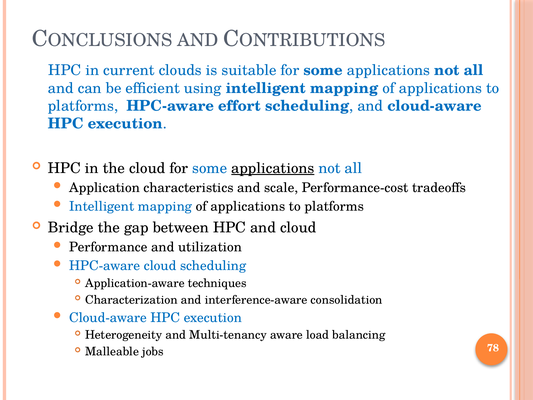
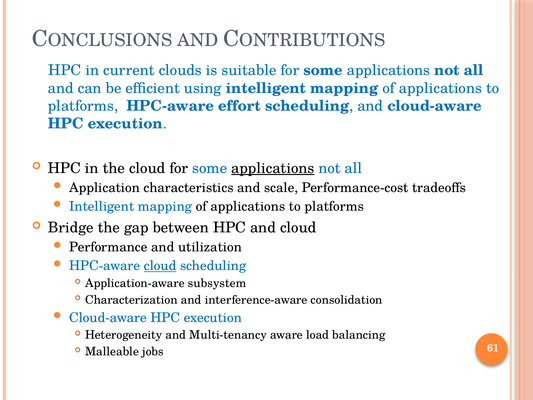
cloud at (160, 266) underline: none -> present
techniques: techniques -> subsystem
78: 78 -> 61
